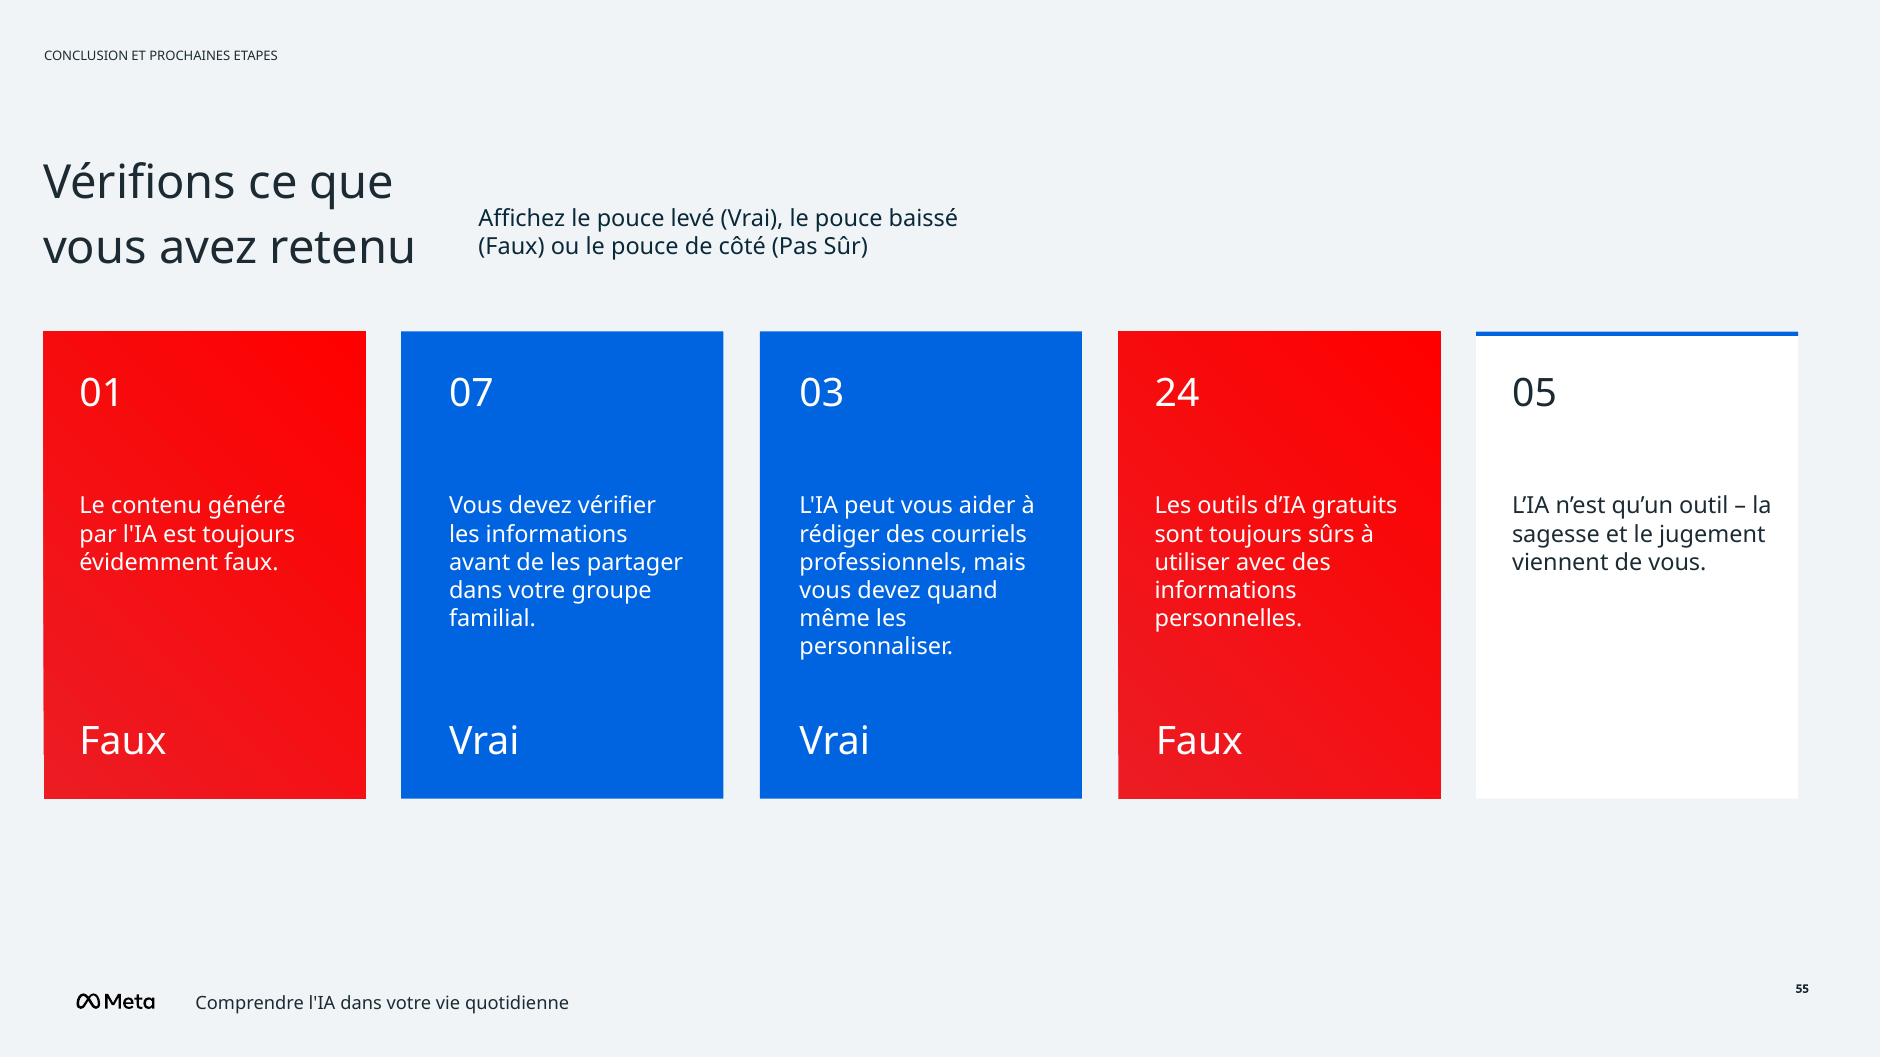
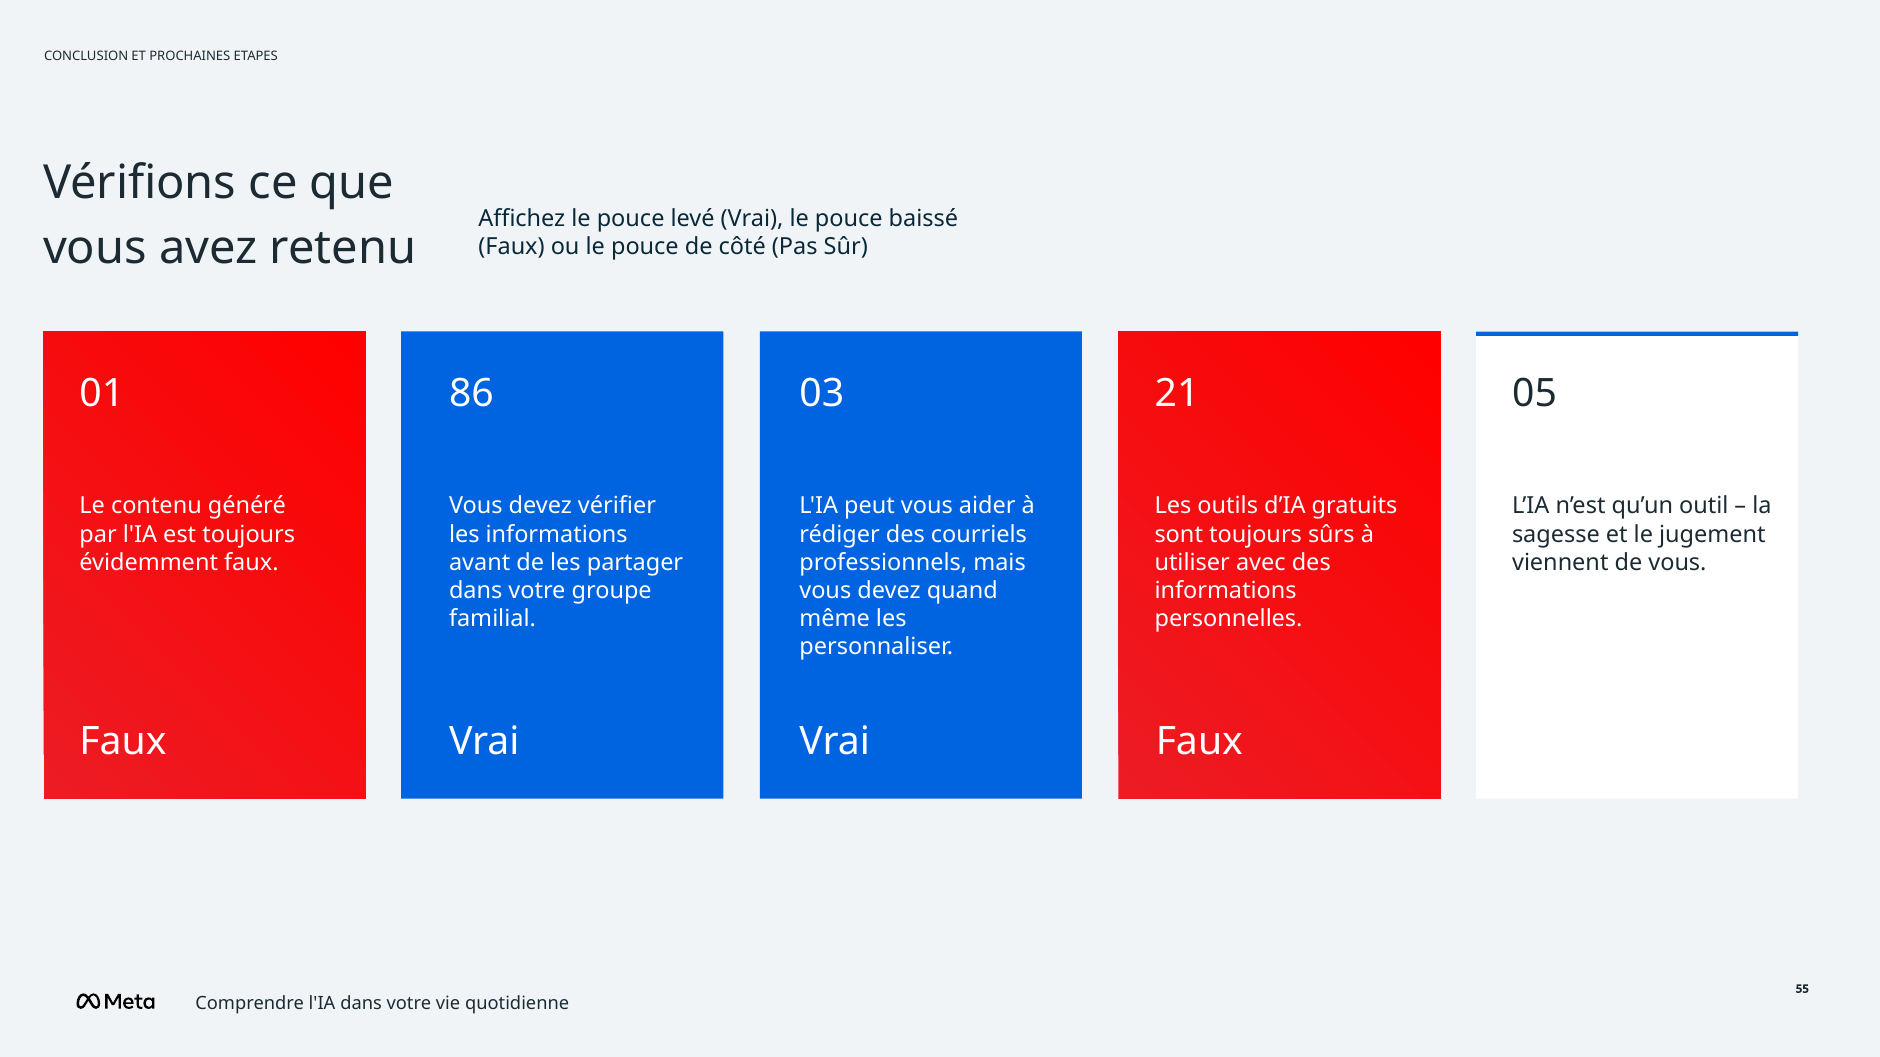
07: 07 -> 86
24: 24 -> 21
